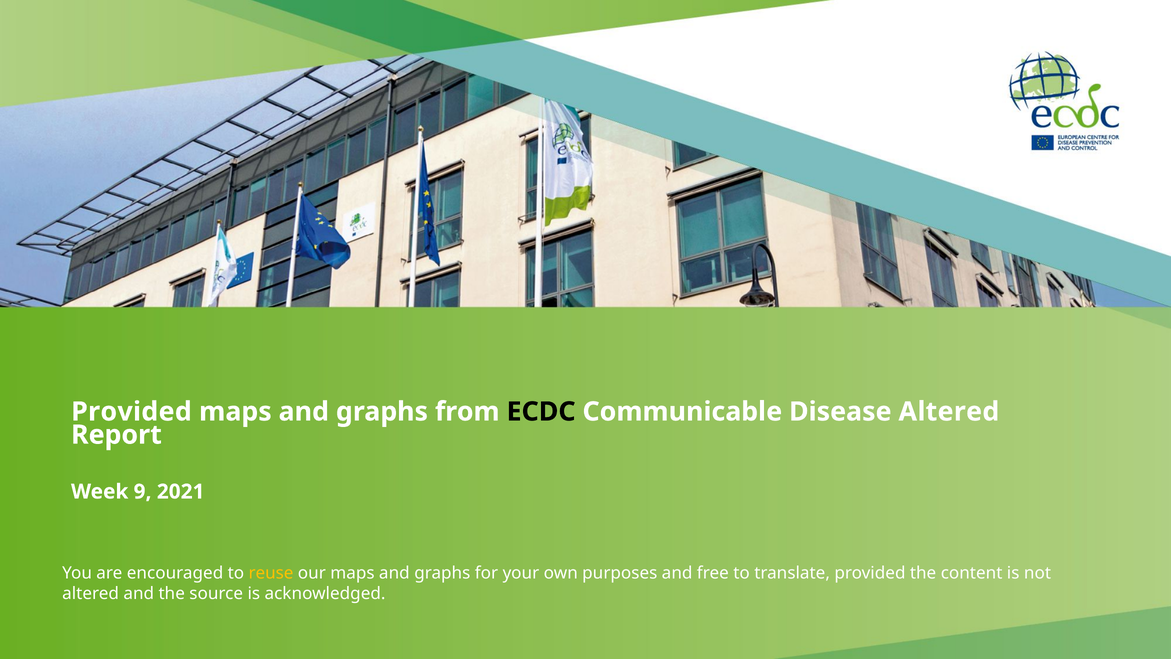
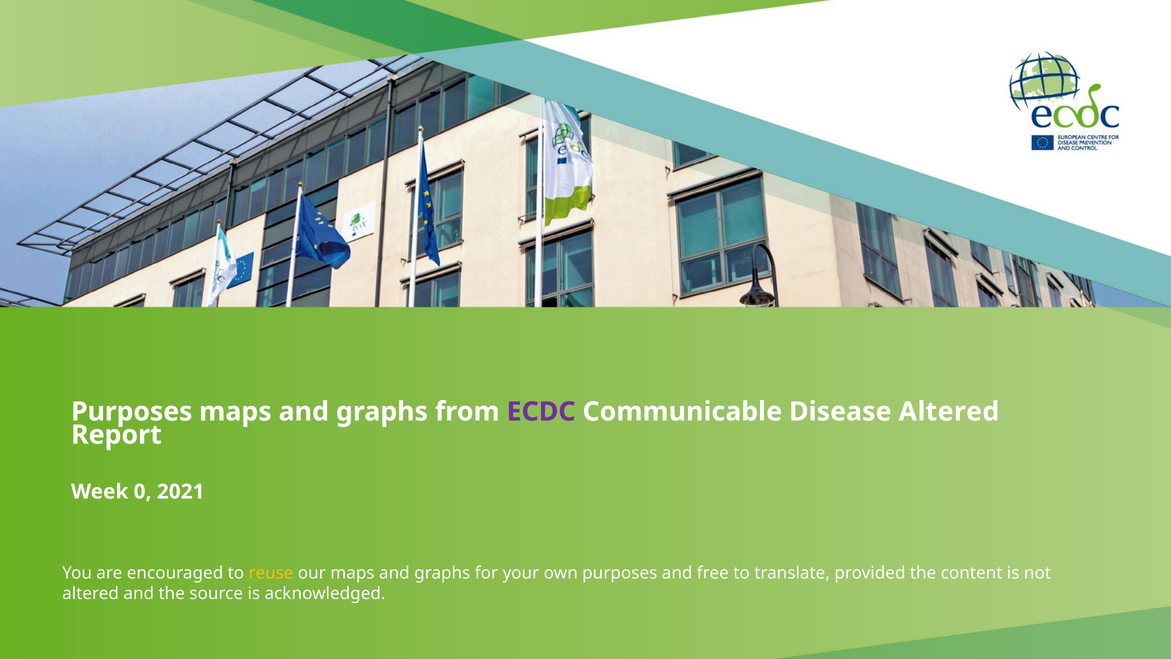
Provided at (131, 411): Provided -> Purposes
ECDC colour: black -> purple
9: 9 -> 0
